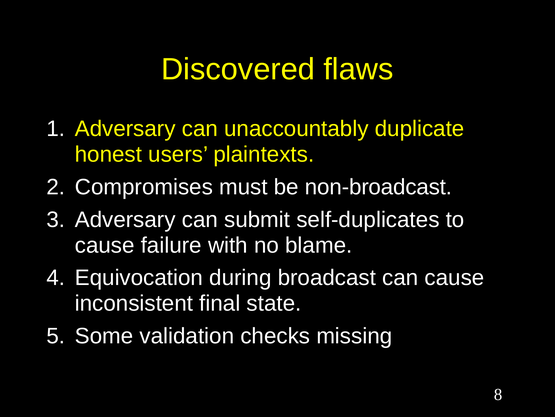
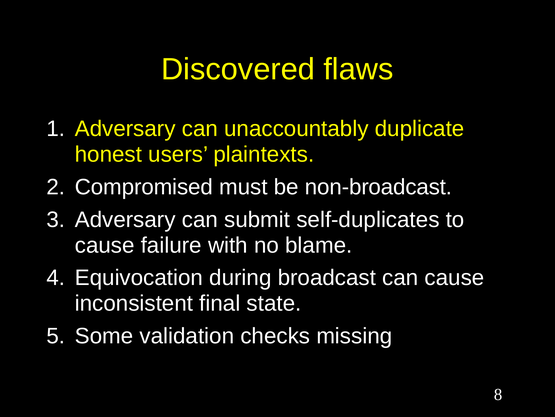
Compromises: Compromises -> Compromised
